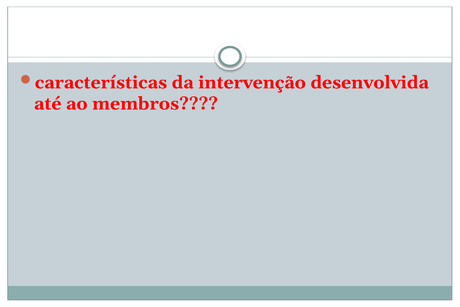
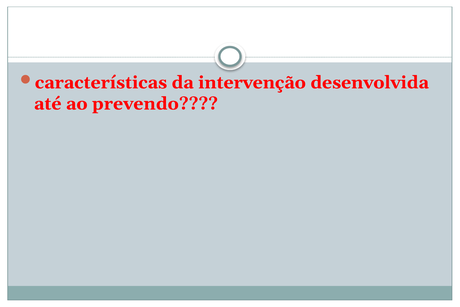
membros: membros -> prevendo
